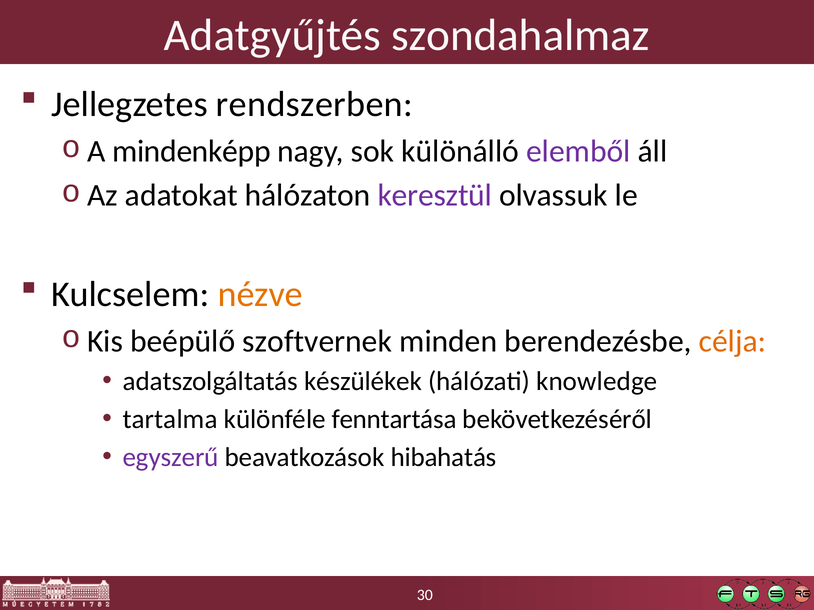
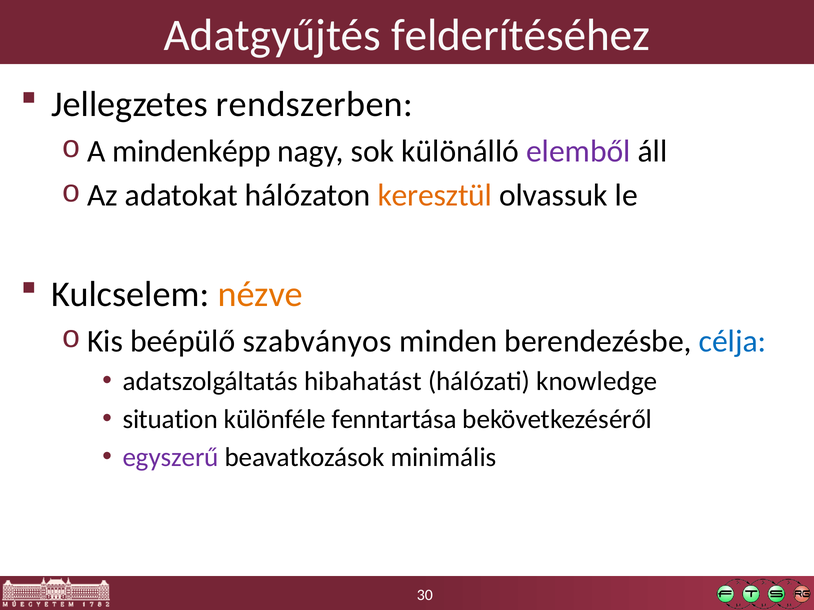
szondahalmaz: szondahalmaz -> felderítéséhez
keresztül colour: purple -> orange
szoftvernek: szoftvernek -> szabványos
célja colour: orange -> blue
készülékek: készülékek -> hibahatást
tartalma: tartalma -> situation
hibahatás: hibahatás -> minimális
